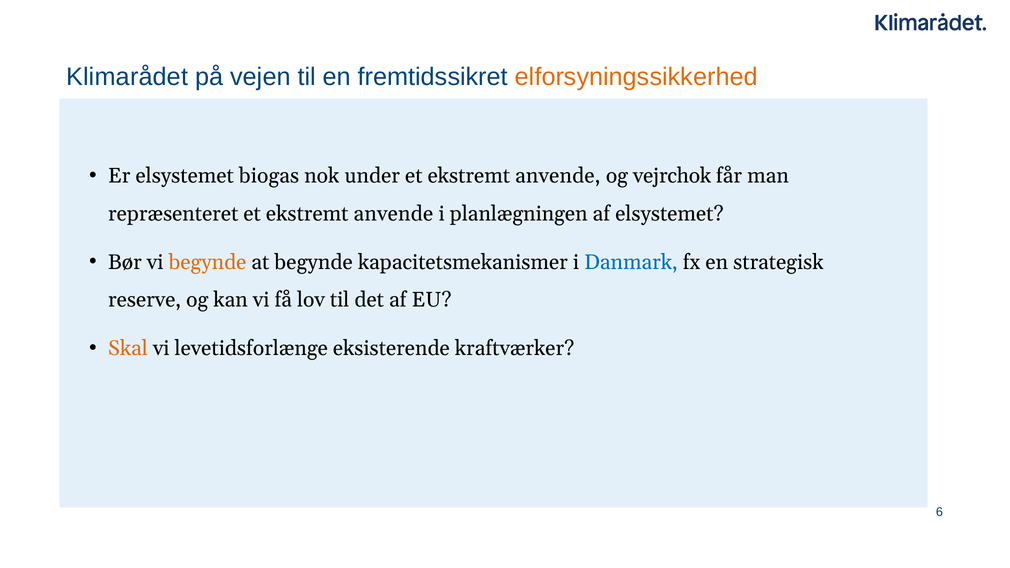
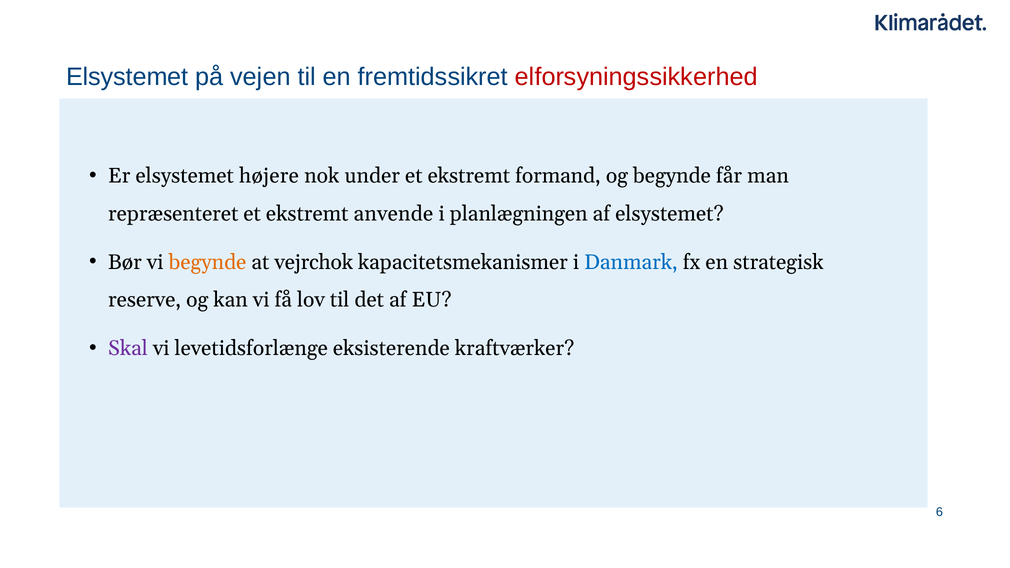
Klimarådet at (127, 77): Klimarådet -> Elsystemet
elforsyningssikkerhed colour: orange -> red
biogas: biogas -> højere
under et ekstremt anvende: anvende -> formand
og vejrchok: vejrchok -> begynde
at begynde: begynde -> vejrchok
Skal colour: orange -> purple
